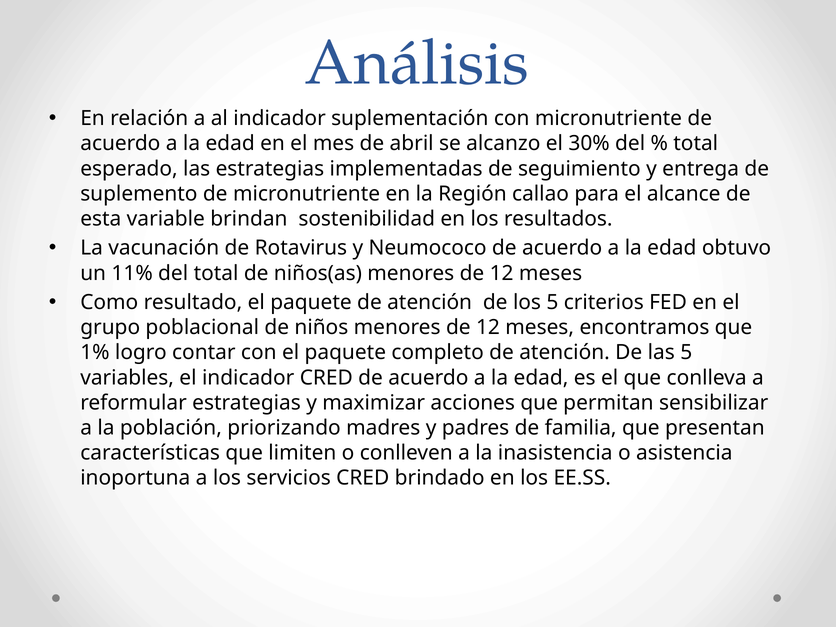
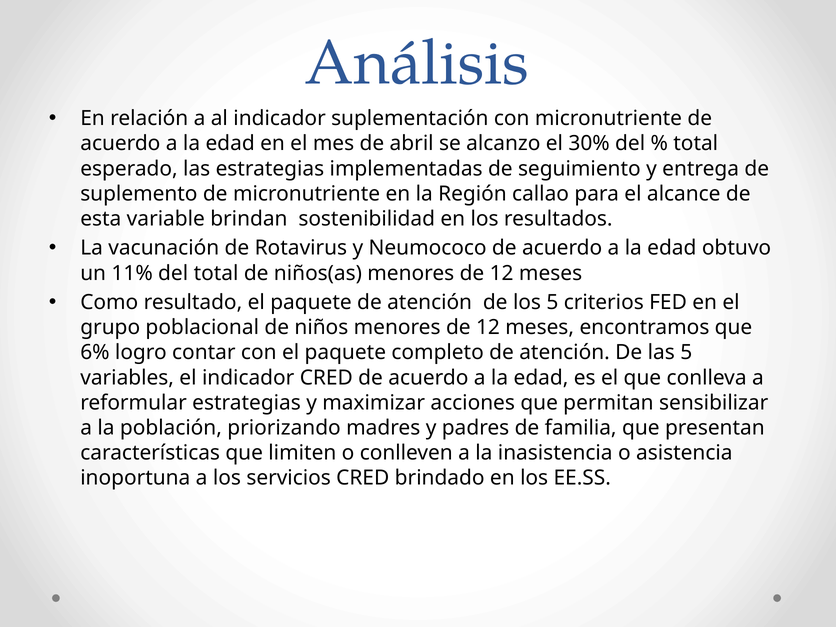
1%: 1% -> 6%
